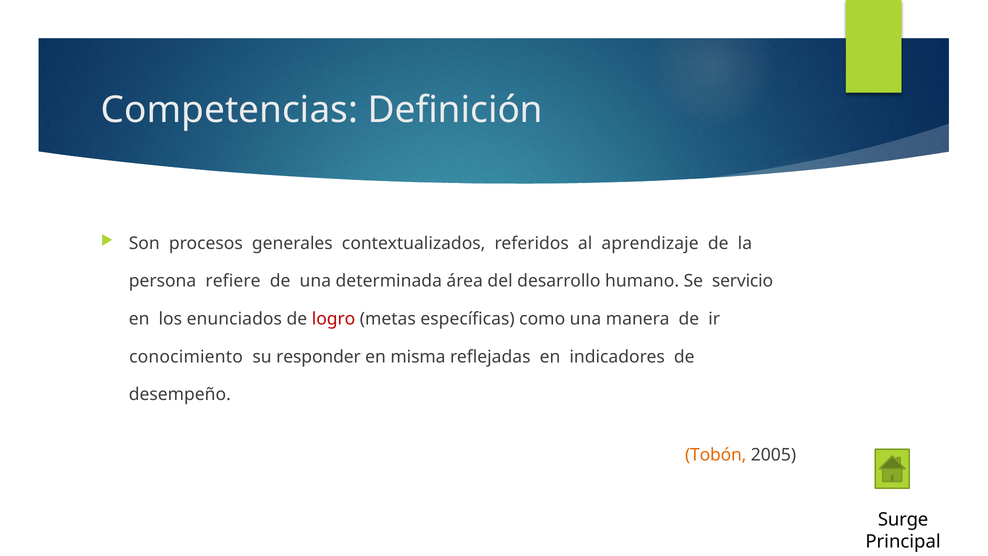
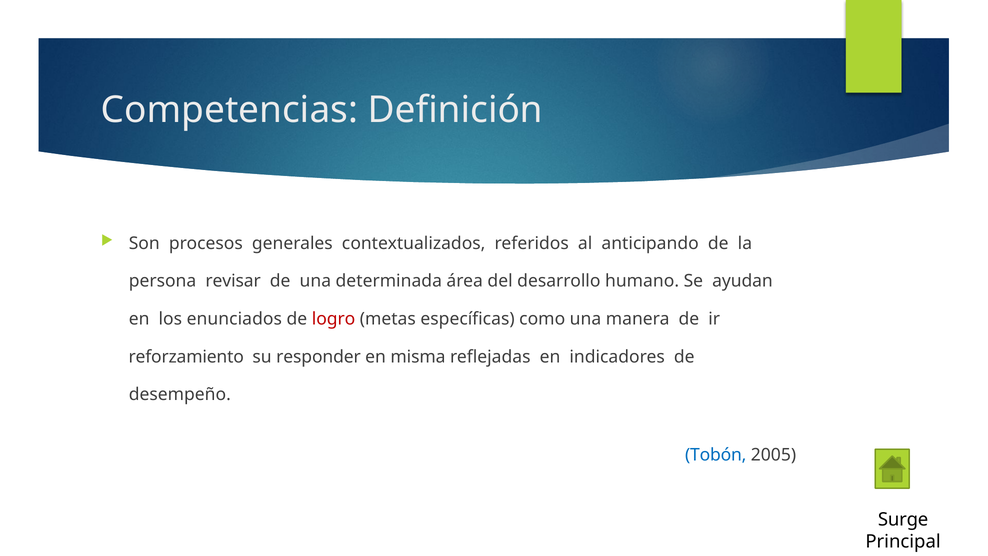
aprendizaje: aprendizaje -> anticipando
refiere: refiere -> revisar
servicio: servicio -> ayudan
conocimiento: conocimiento -> reforzamiento
Tobón colour: orange -> blue
